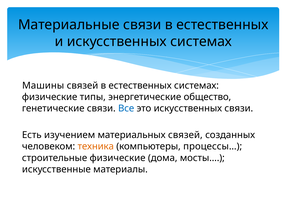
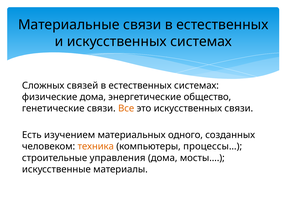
Машины: Машины -> Сложных
физические типы: типы -> дома
Все colour: blue -> orange
материальных связей: связей -> одного
строительные физические: физические -> управления
